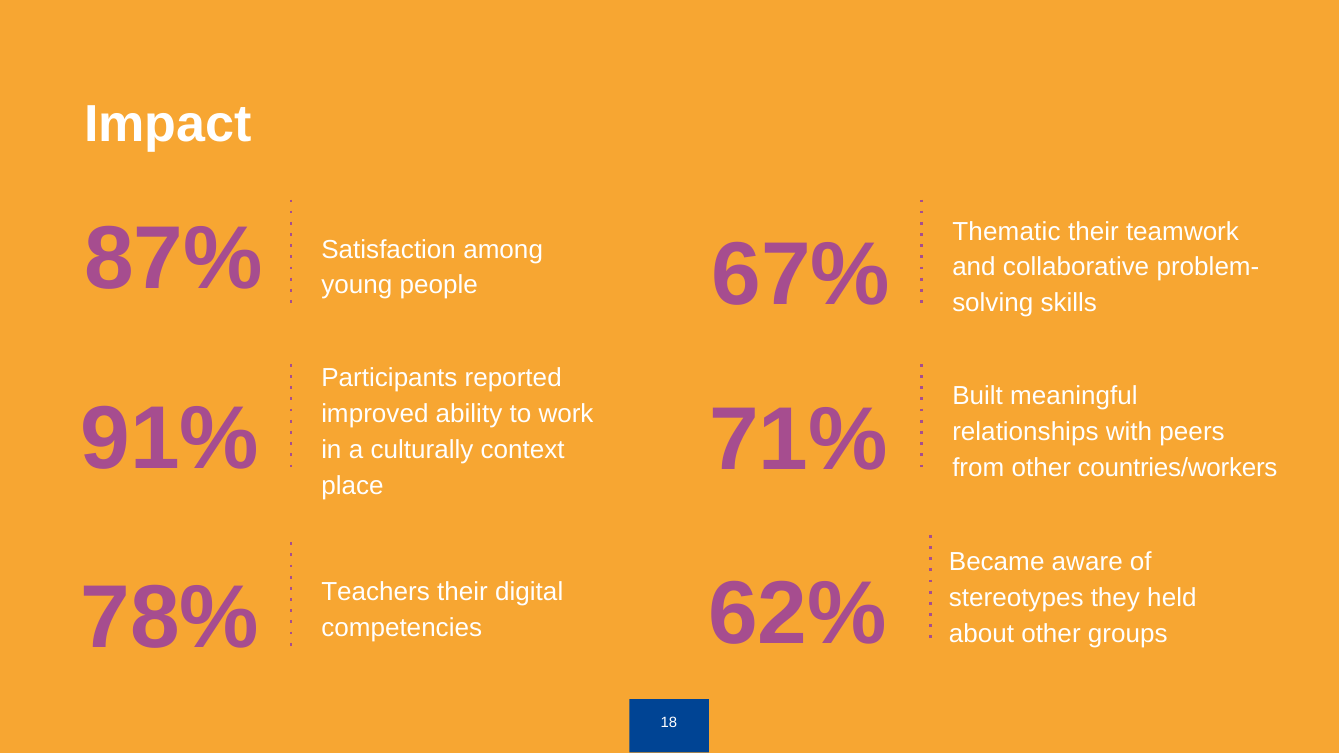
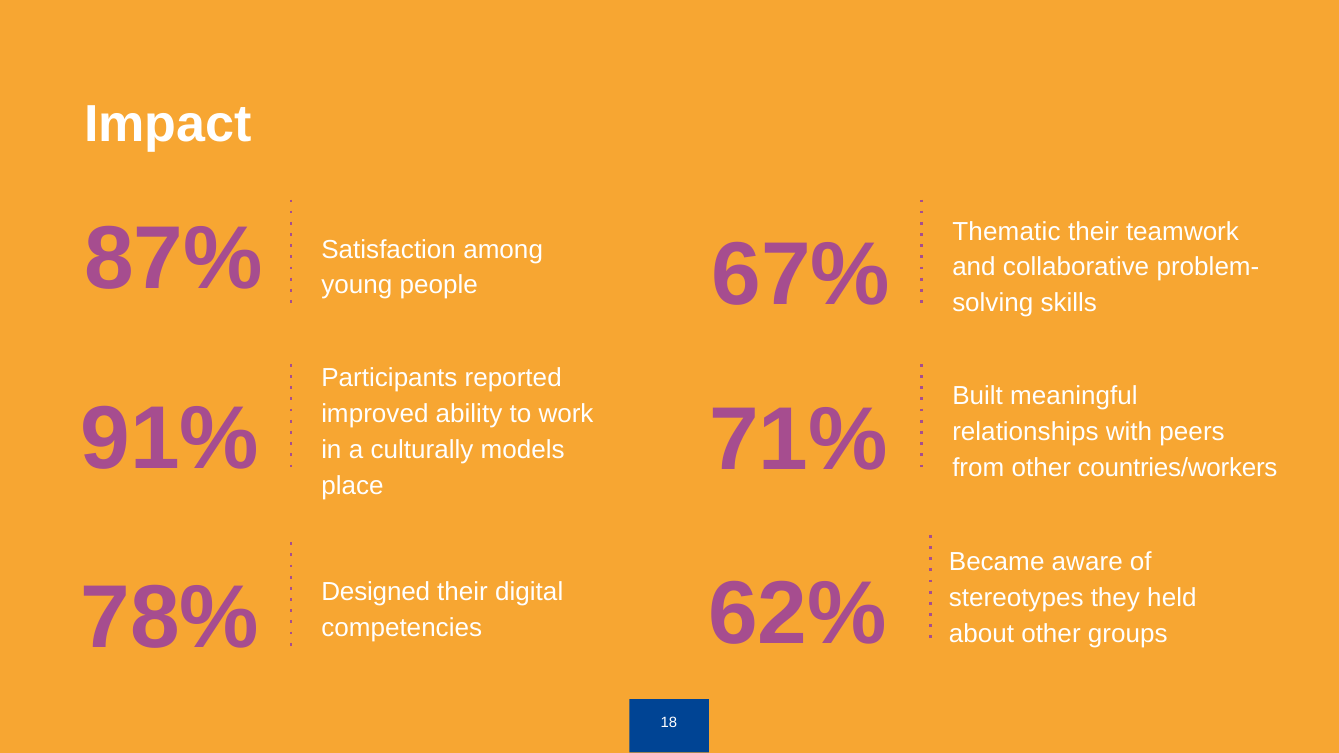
context: context -> models
Teachers: Teachers -> Designed
